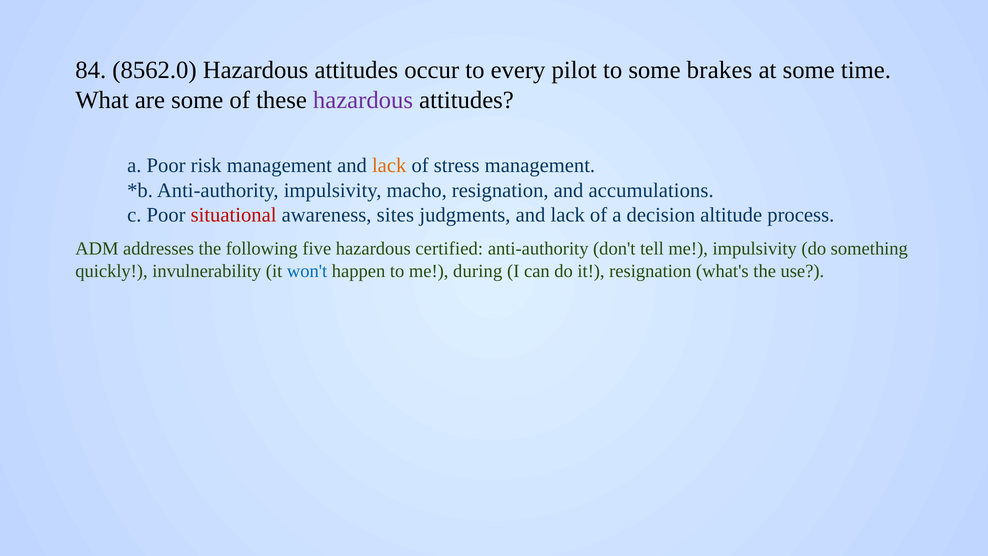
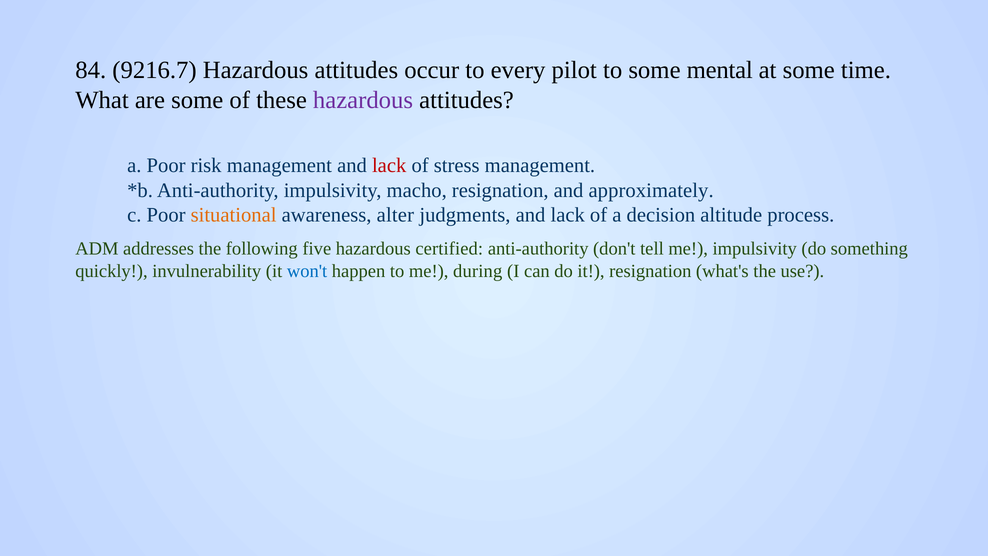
8562.0: 8562.0 -> 9216.7
brakes: brakes -> mental
lack at (389, 165) colour: orange -> red
accumulations: accumulations -> approximately
situational colour: red -> orange
sites: sites -> alter
